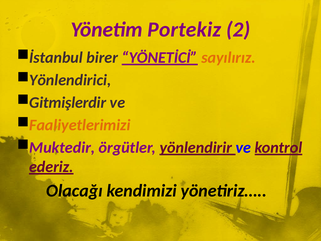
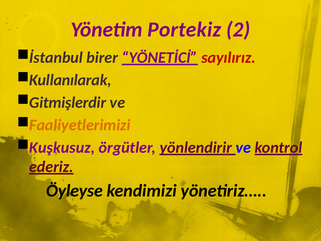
sayılırız colour: orange -> red
Yönlendirici: Yönlendirici -> Kullanılarak
Muktedir: Muktedir -> Kuşkusuz
Olacağı: Olacağı -> Öyleyse
